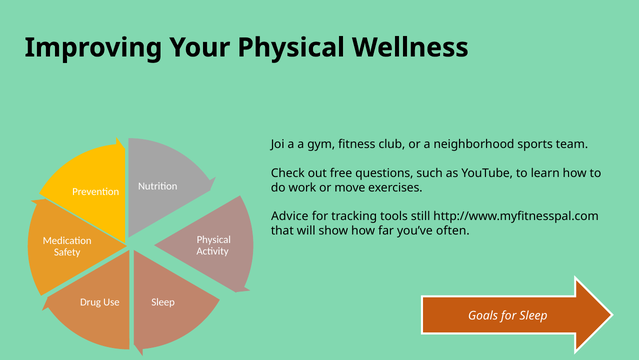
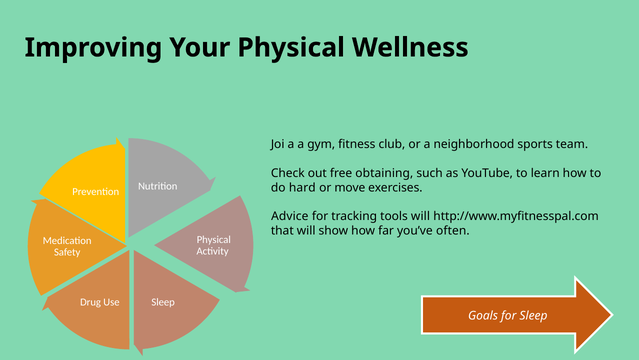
questions: questions -> obtaining
work: work -> hard
tools still: still -> will
